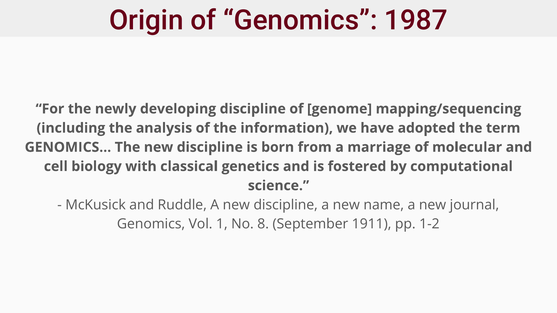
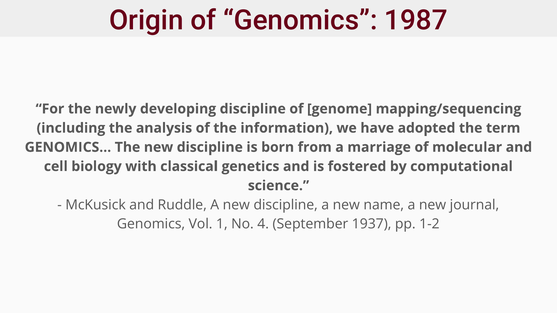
8: 8 -> 4
1911: 1911 -> 1937
